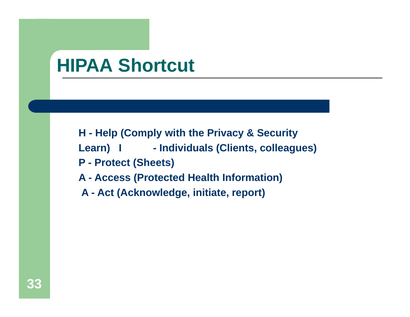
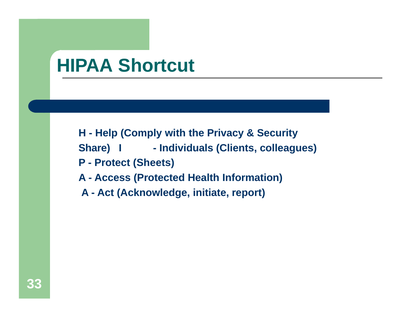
Learn: Learn -> Share
